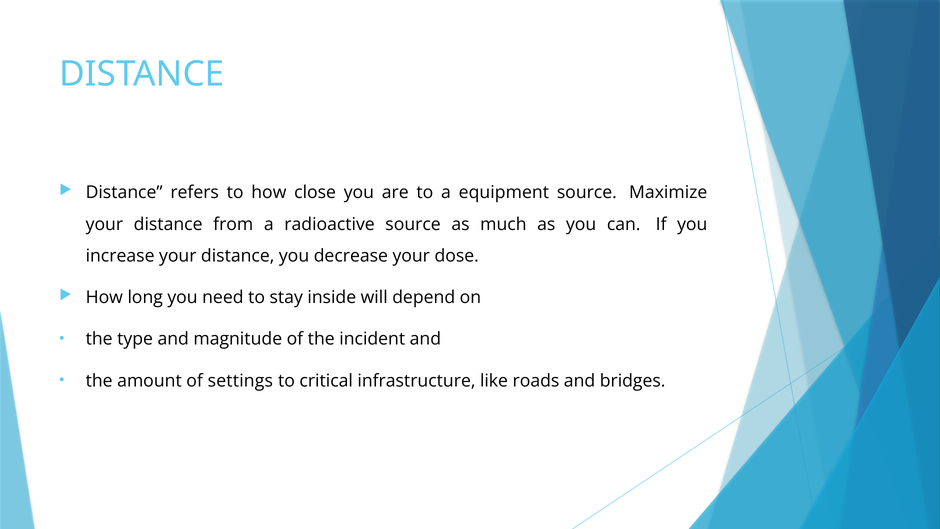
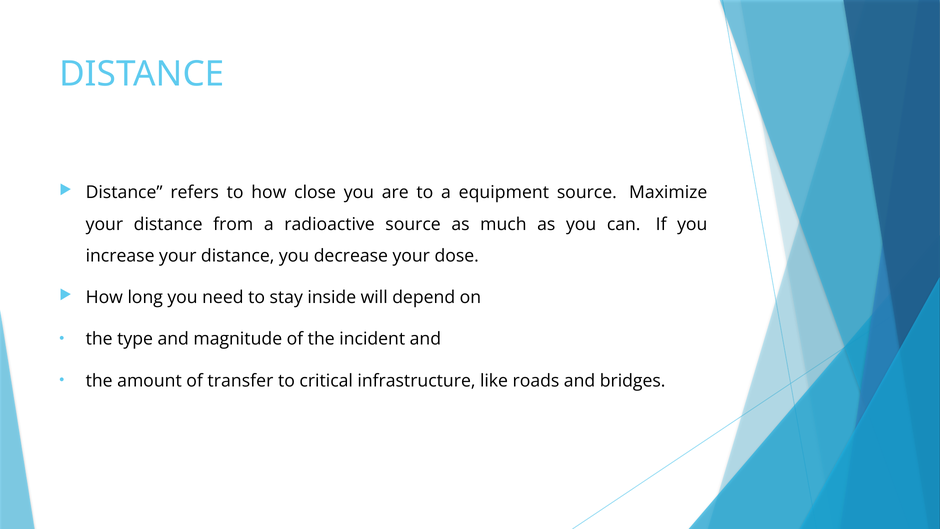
settings: settings -> transfer
